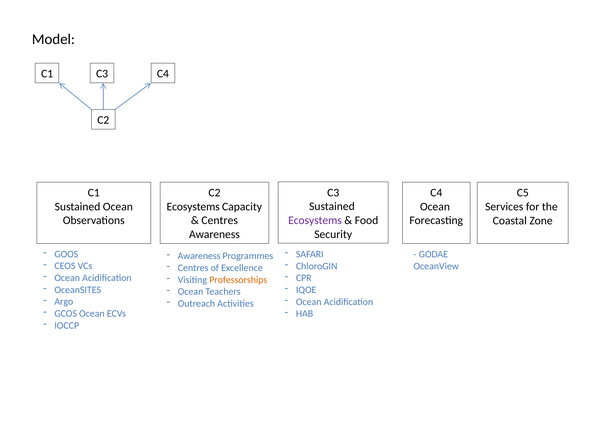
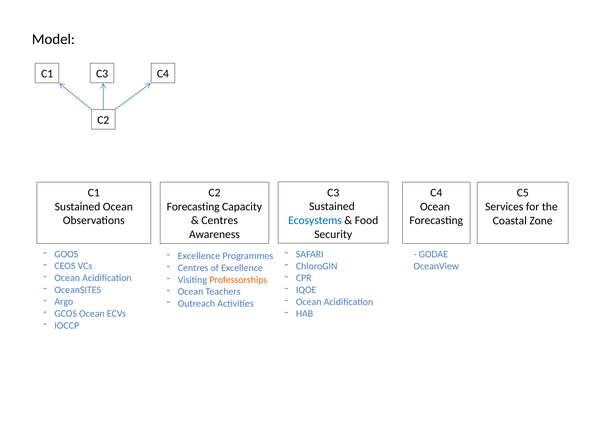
Ecosystems at (193, 206): Ecosystems -> Forecasting
Ecosystems at (315, 220) colour: purple -> blue
Awareness at (199, 256): Awareness -> Excellence
